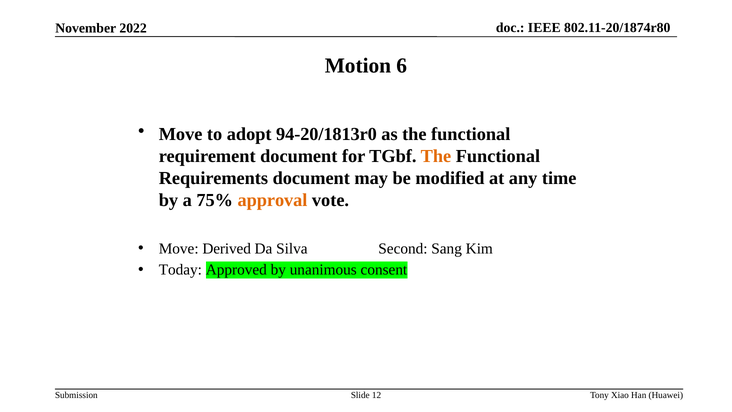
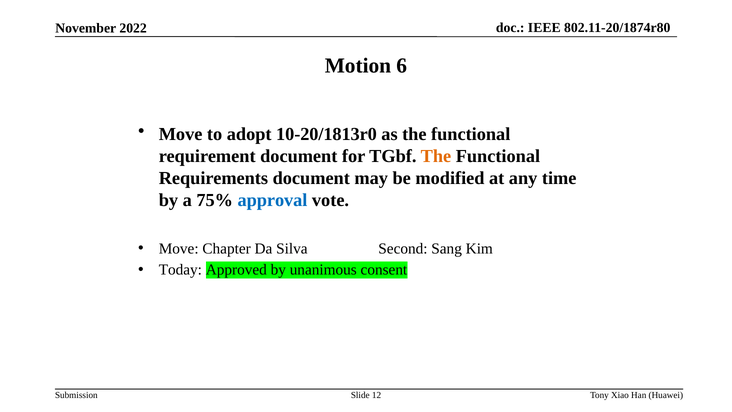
94-20/1813r0: 94-20/1813r0 -> 10-20/1813r0
approval colour: orange -> blue
Derived: Derived -> Chapter
